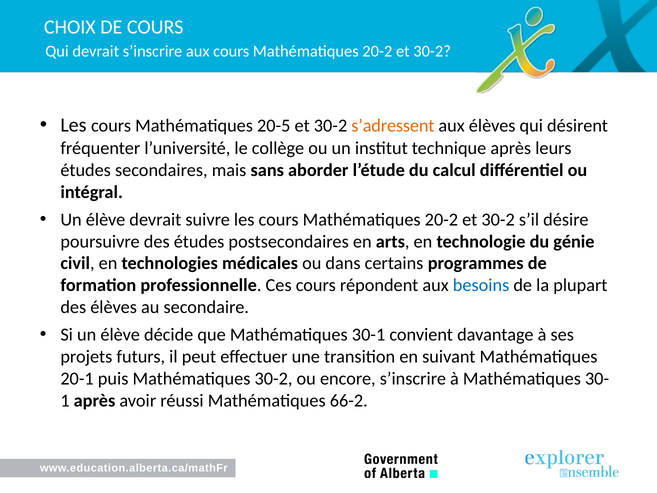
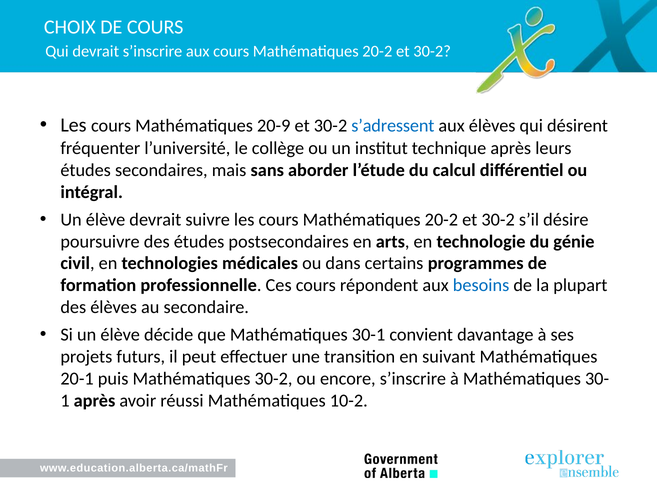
20-5: 20-5 -> 20-9
s’adressent colour: orange -> blue
66-2: 66-2 -> 10-2
